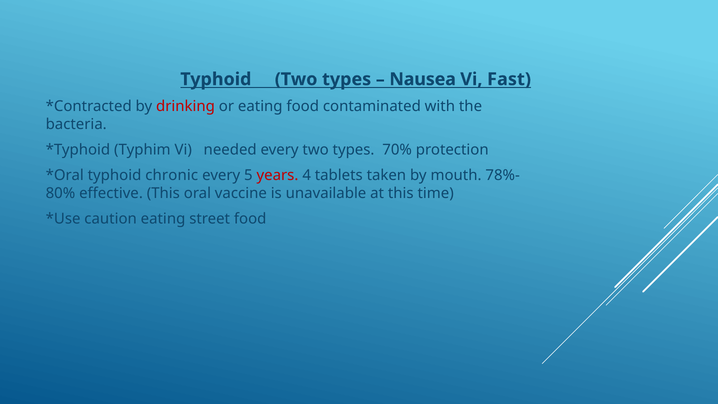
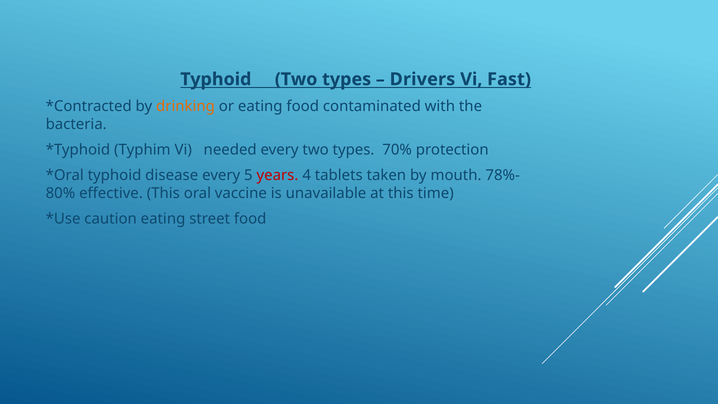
Nausea: Nausea -> Drivers
drinking colour: red -> orange
chronic: chronic -> disease
